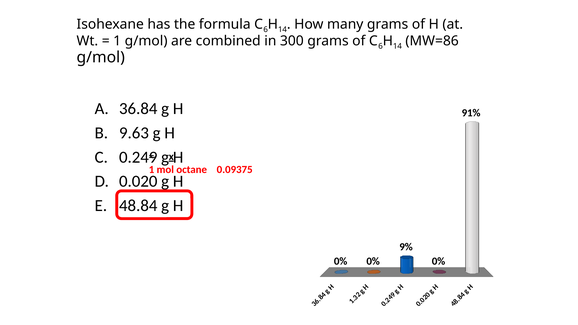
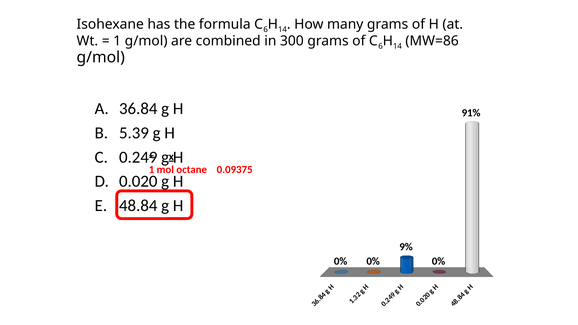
9.63: 9.63 -> 5.39
